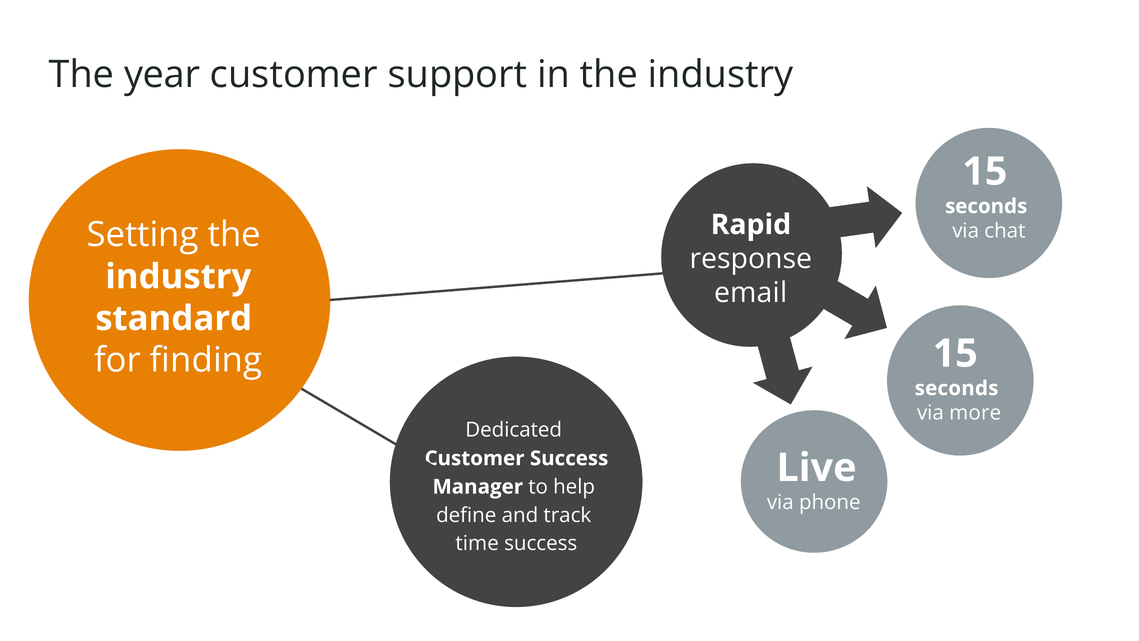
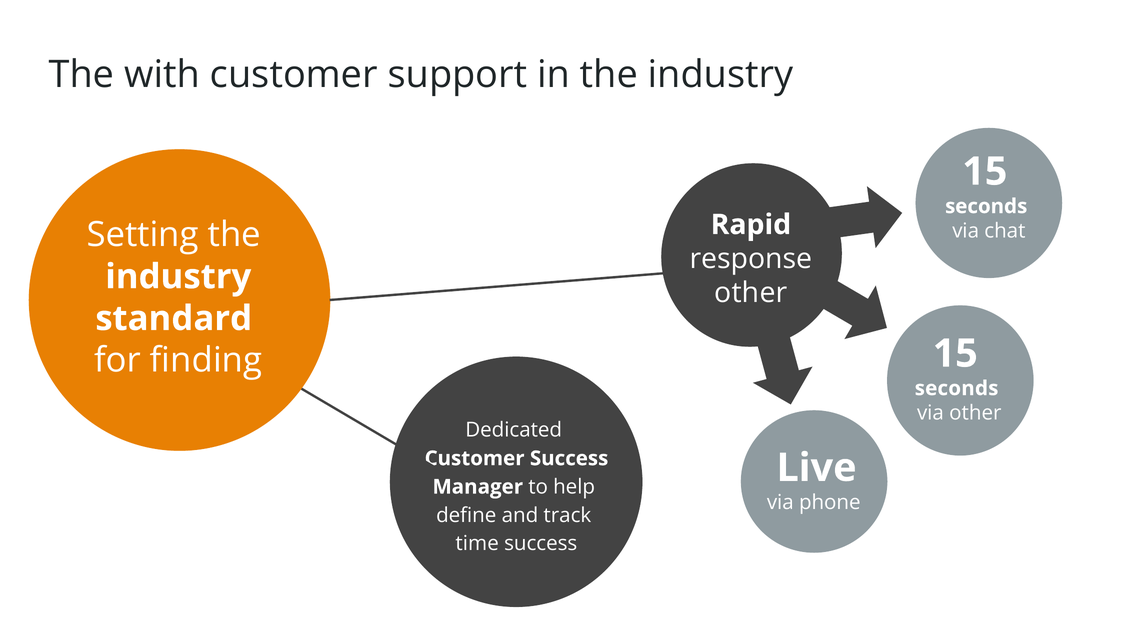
year: year -> with
email at (751, 293): email -> other
via more: more -> other
